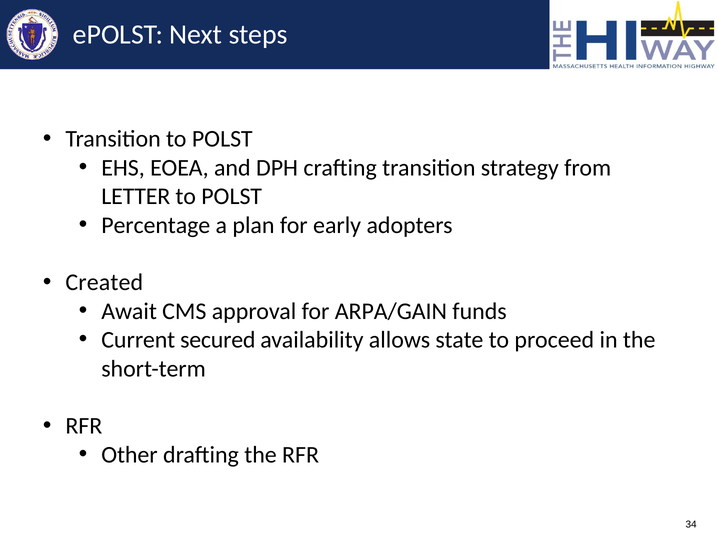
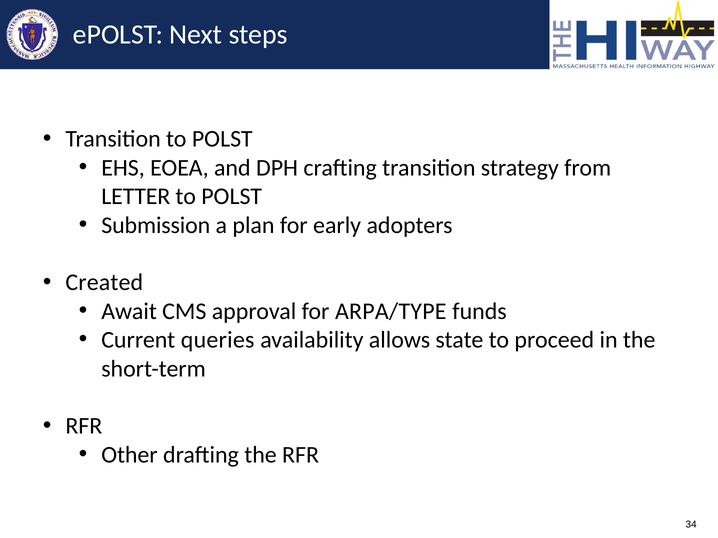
Percentage: Percentage -> Submission
ARPA/GAIN: ARPA/GAIN -> ARPA/TYPE
secured: secured -> queries
